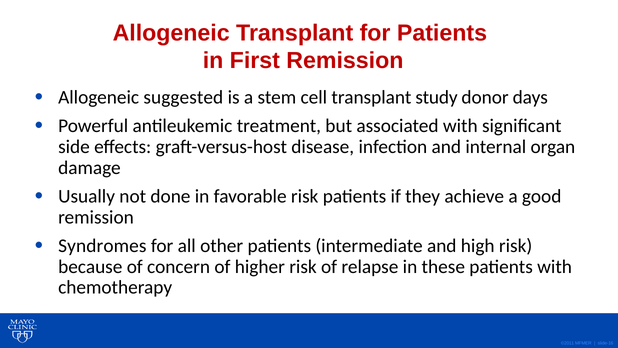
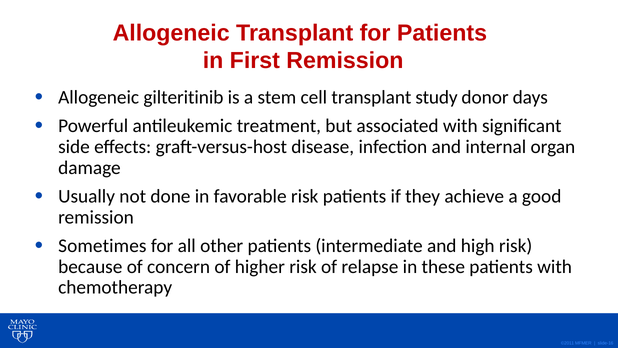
suggested: suggested -> gilteritinib
Syndromes: Syndromes -> Sometimes
